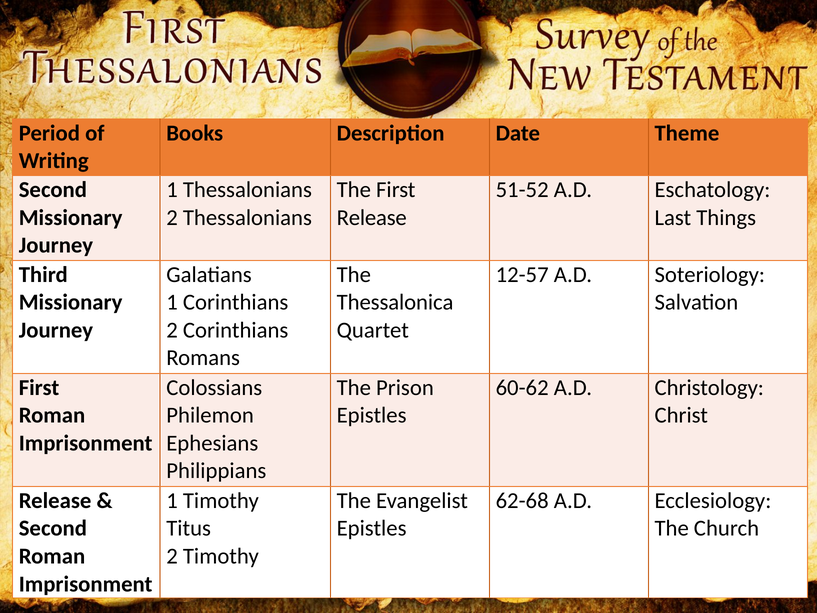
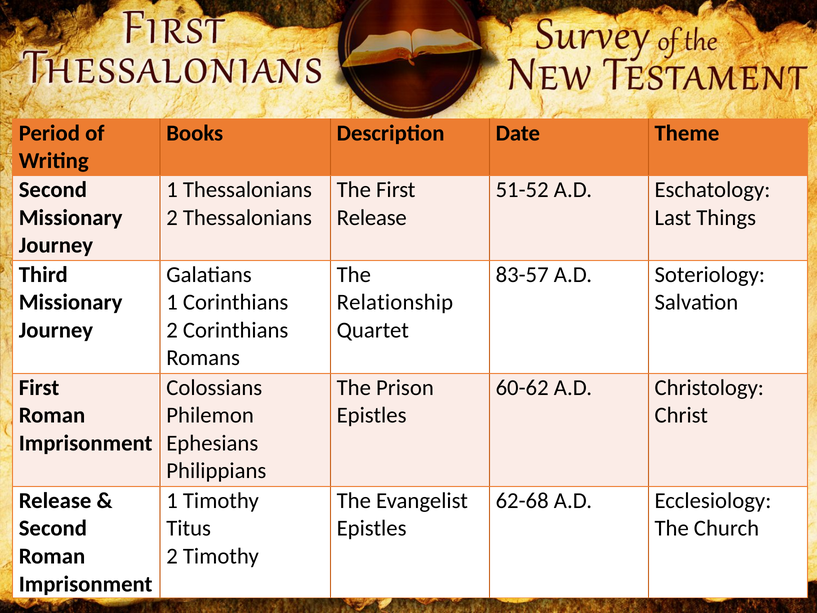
12-57: 12-57 -> 83-57
Thessalonica: Thessalonica -> Relationship
